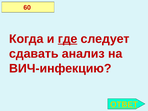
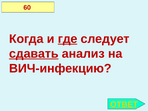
сдавать underline: none -> present
